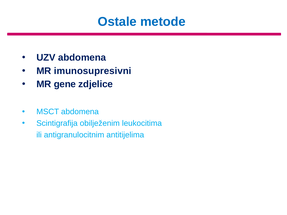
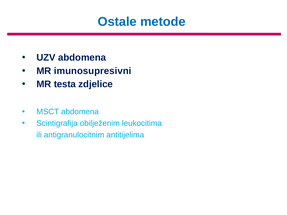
gene: gene -> testa
